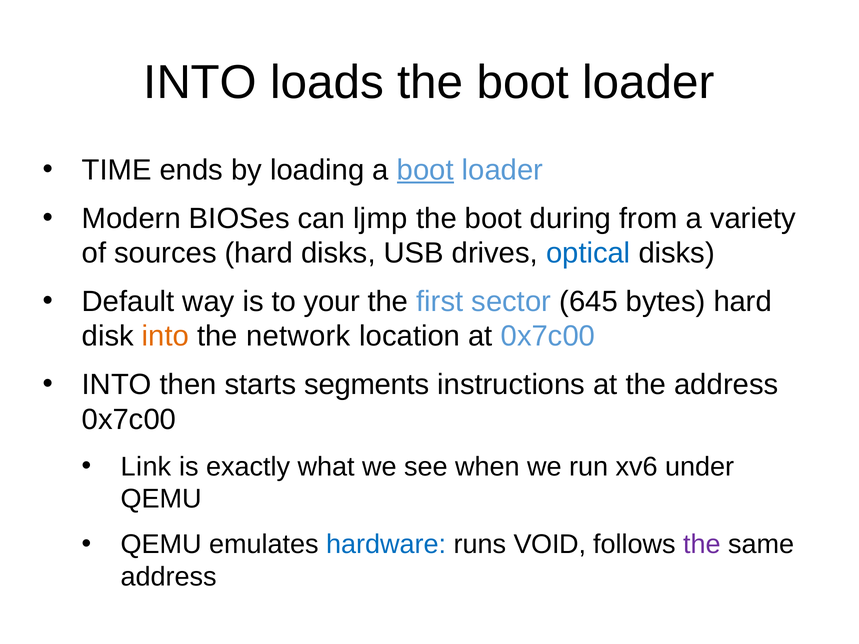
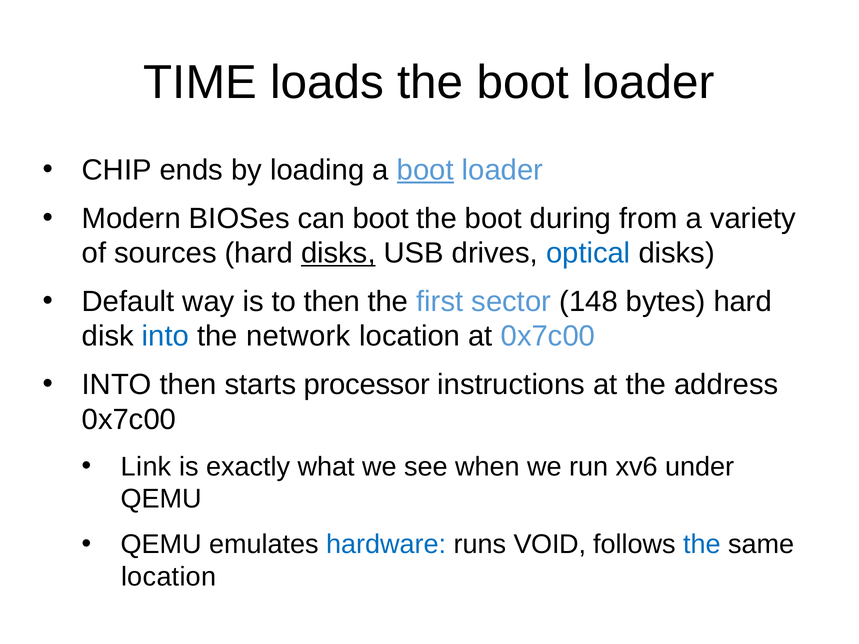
INTO at (200, 83): INTO -> TIME
TIME: TIME -> CHIP
can ljmp: ljmp -> boot
disks at (338, 253) underline: none -> present
to your: your -> then
645: 645 -> 148
into at (165, 336) colour: orange -> blue
segments: segments -> processor
the at (702, 545) colour: purple -> blue
address at (169, 577): address -> location
